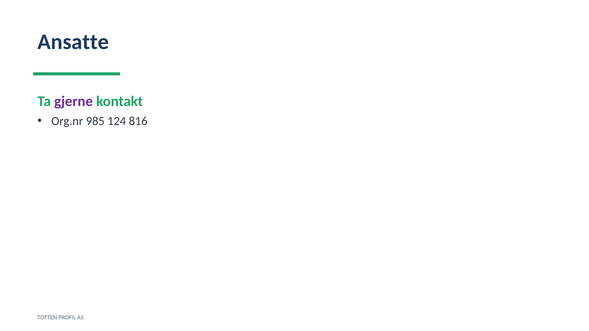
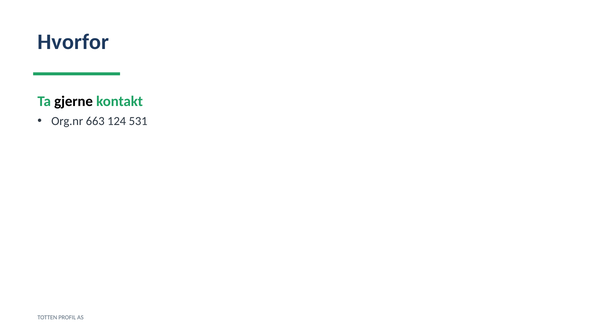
Ansatte: Ansatte -> Hvorfor
gjerne colour: purple -> black
985: 985 -> 663
816: 816 -> 531
